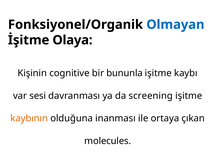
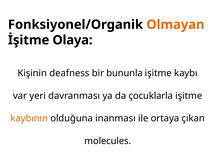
Olmayan colour: blue -> orange
cognitive: cognitive -> deafness
sesi: sesi -> yeri
screening: screening -> çocuklarla
